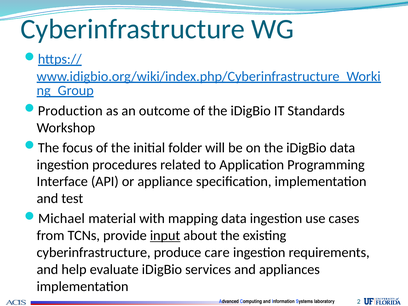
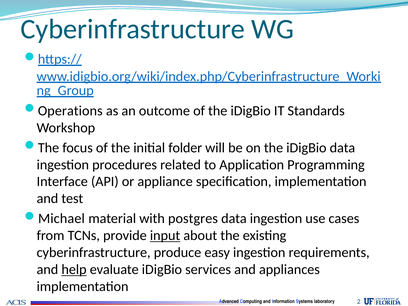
Production: Production -> Operations
mapping: mapping -> postgres
care: care -> easy
help underline: none -> present
